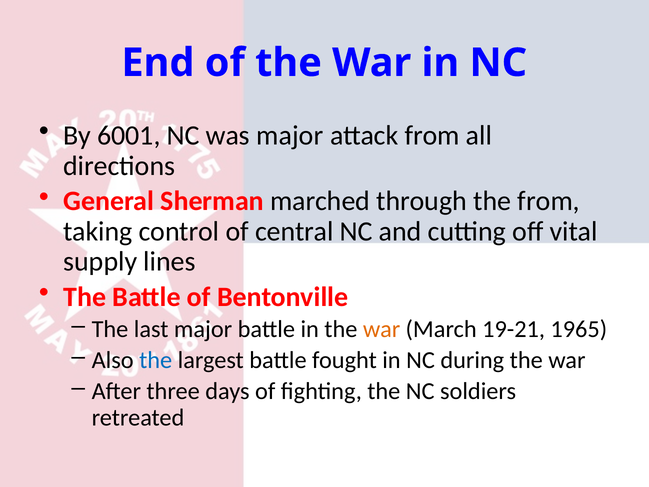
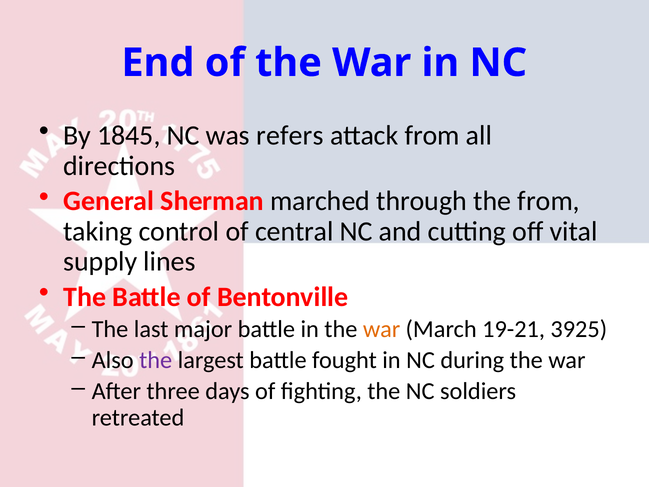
6001: 6001 -> 1845
was major: major -> refers
1965: 1965 -> 3925
the at (156, 360) colour: blue -> purple
